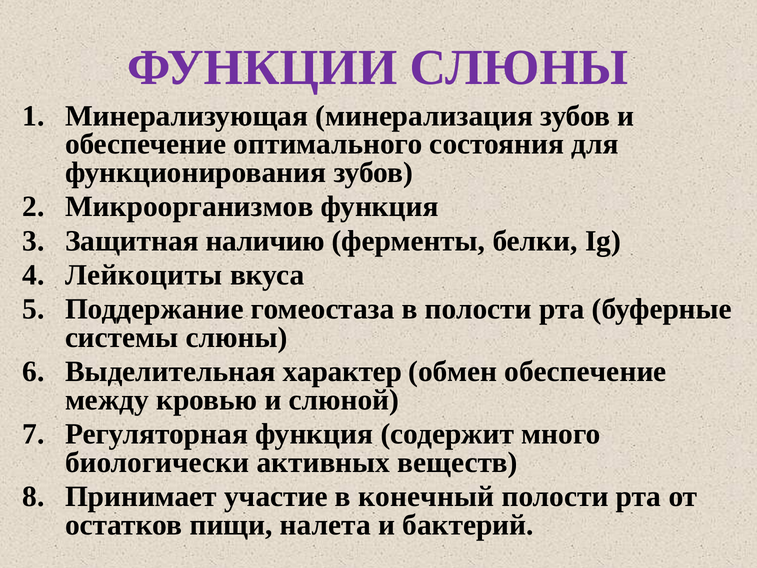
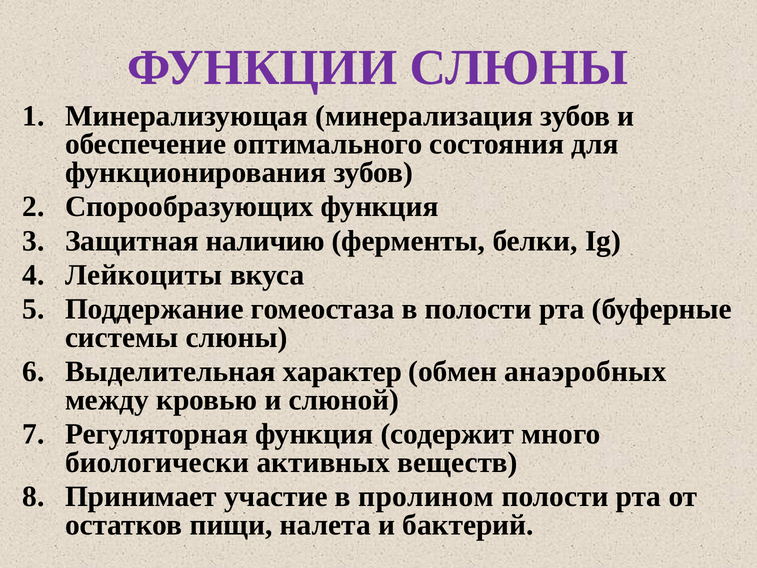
Микроорганизмов: Микроорганизмов -> Спорообразующих
обмен обеспечение: обеспечение -> анаэробных
конечный: конечный -> пролином
